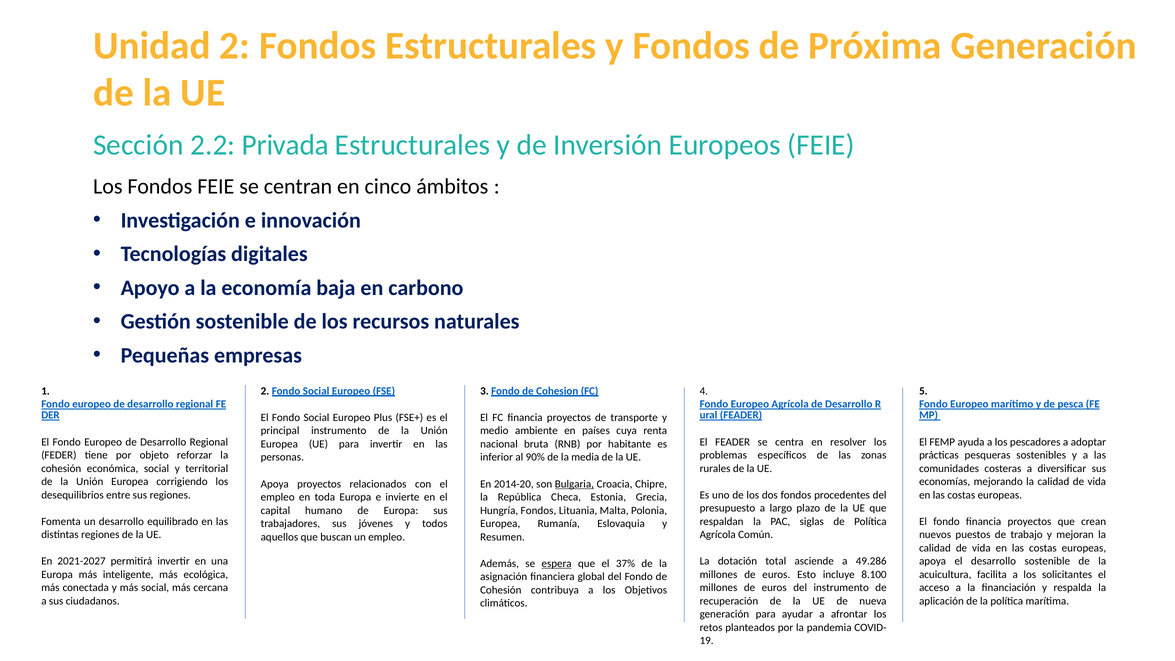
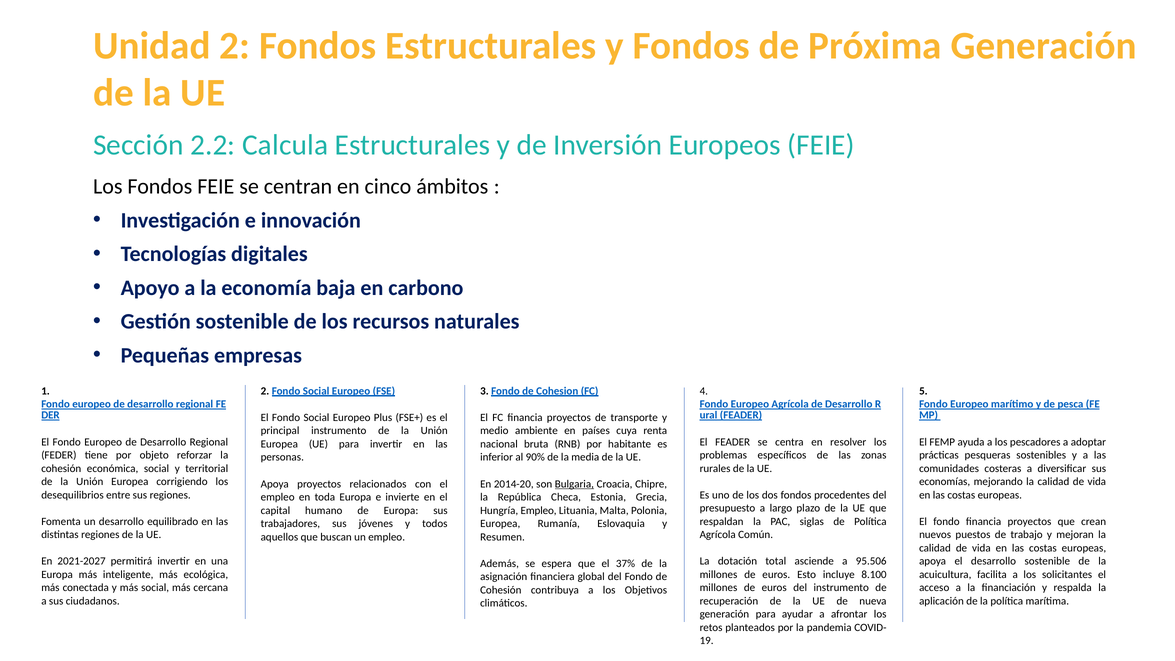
Privada: Privada -> Calcula
Hungría Fondos: Fondos -> Empleo
49.286: 49.286 -> 95.506
espera underline: present -> none
